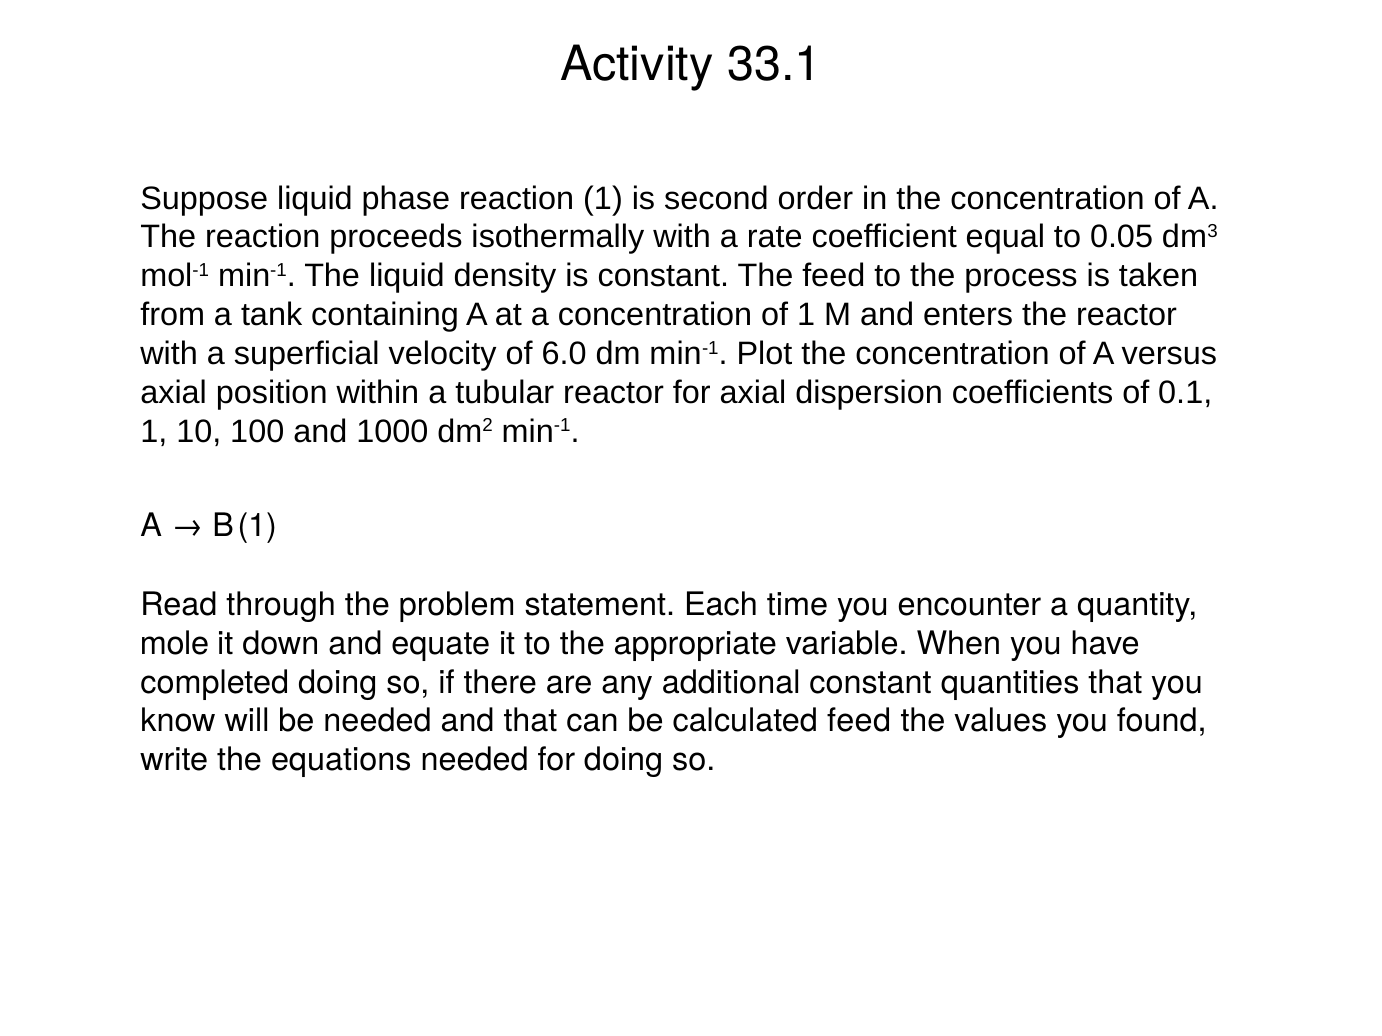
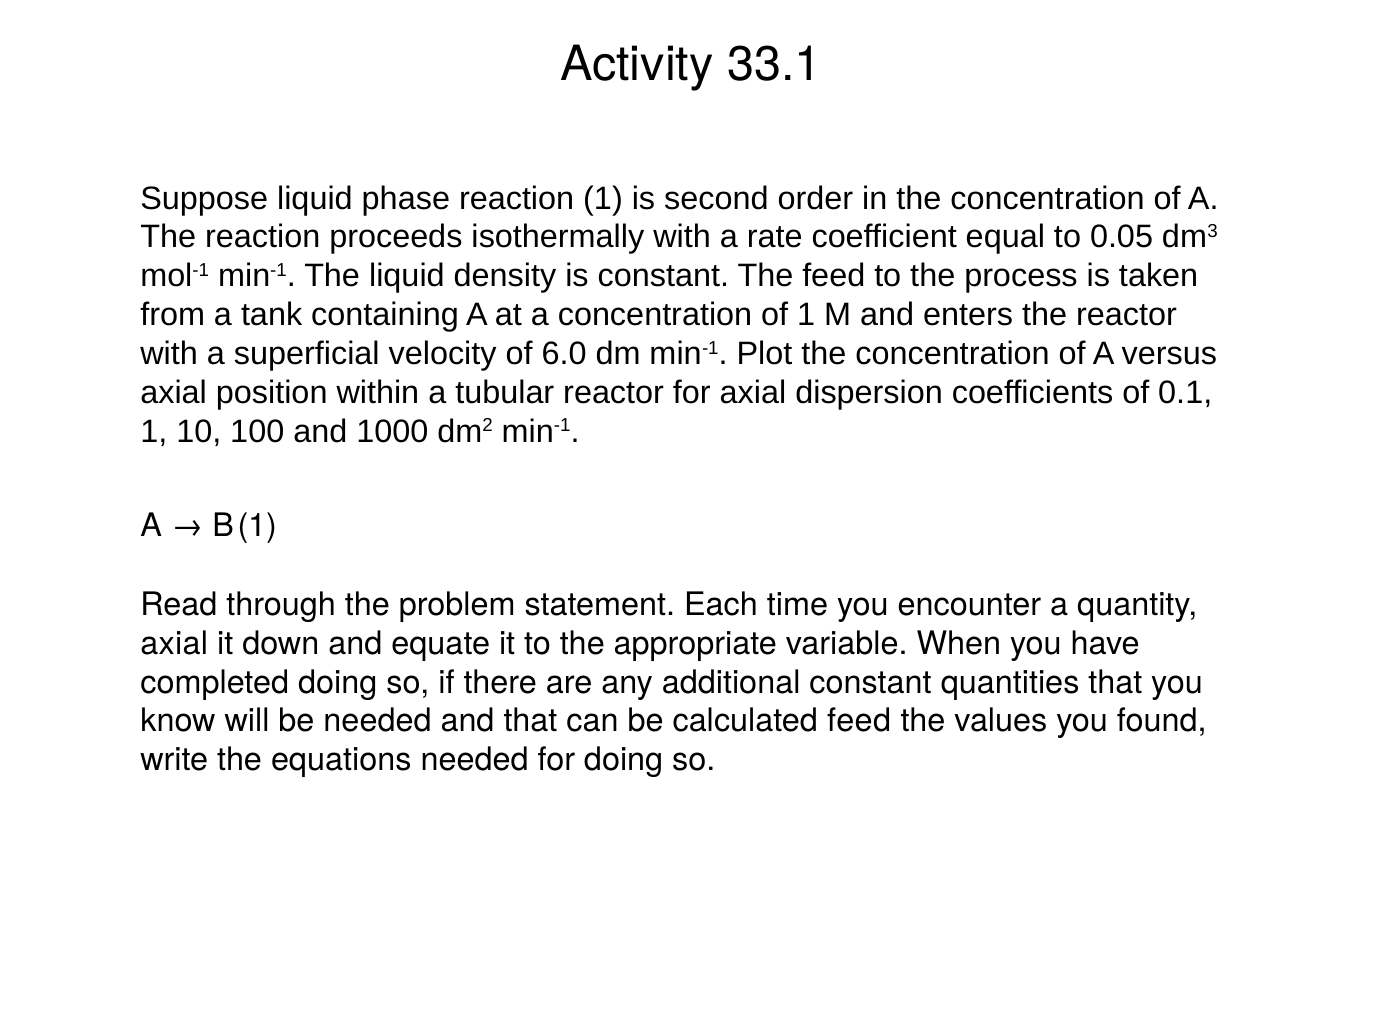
mole at (174, 644): mole -> axial
